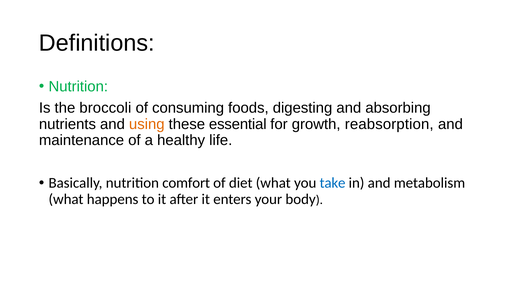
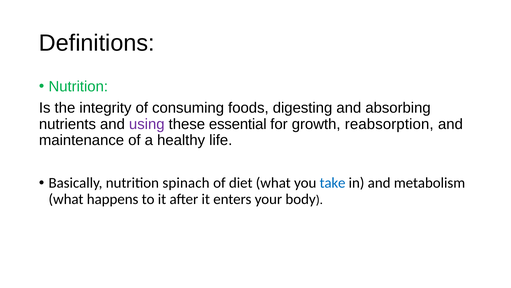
broccoli: broccoli -> integrity
using colour: orange -> purple
comfort: comfort -> spinach
